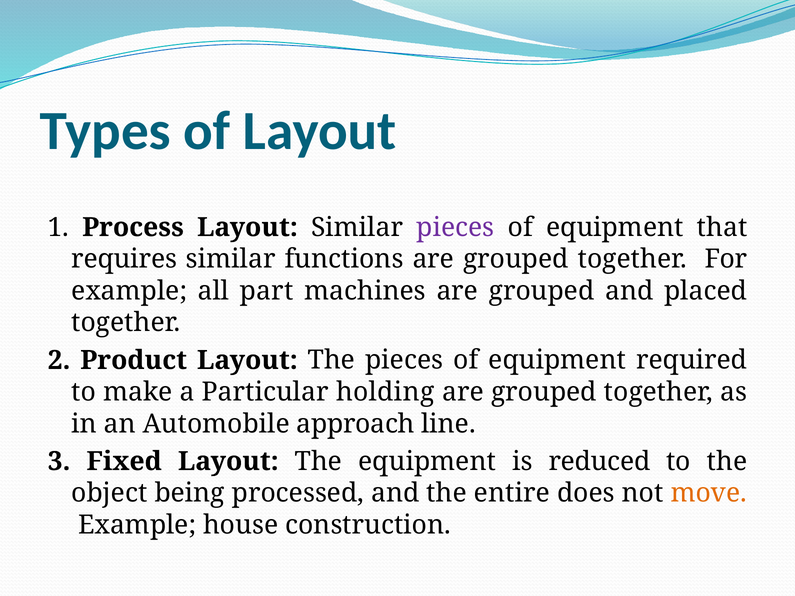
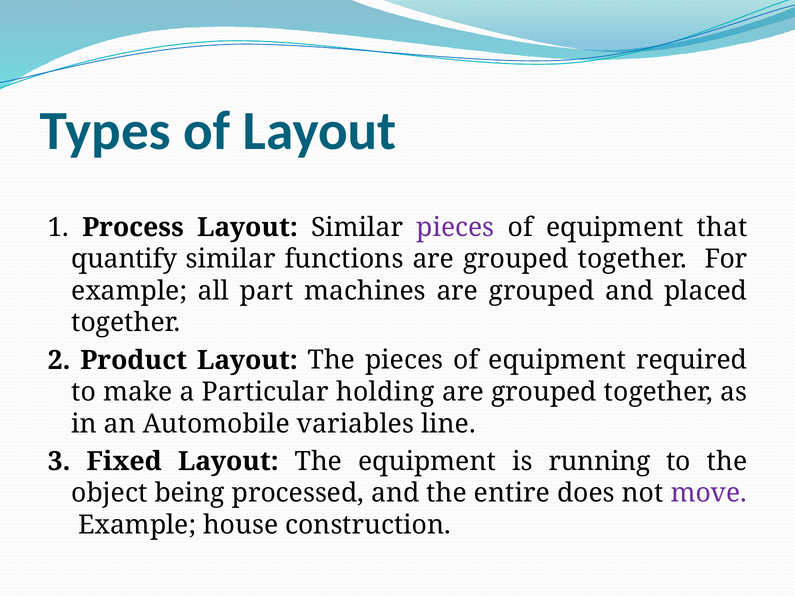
requires: requires -> quantify
approach: approach -> variables
reduced: reduced -> running
move colour: orange -> purple
